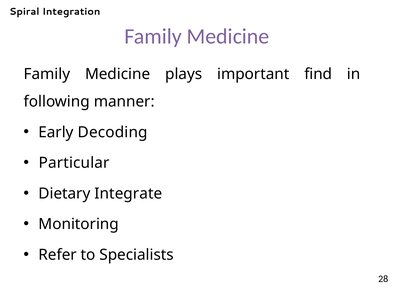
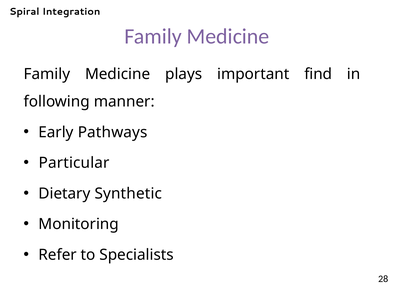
Decoding: Decoding -> Pathways
Integrate: Integrate -> Synthetic
